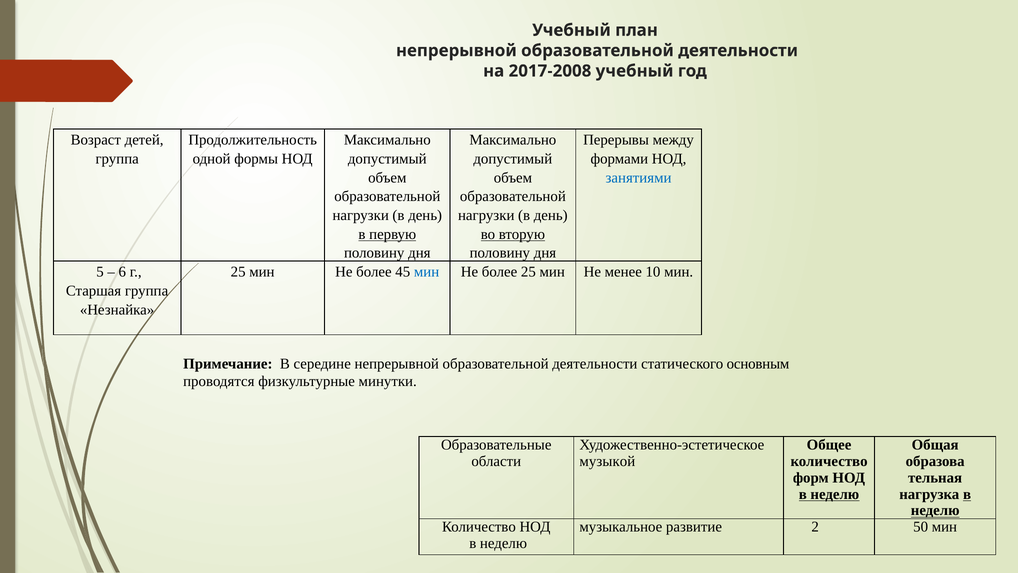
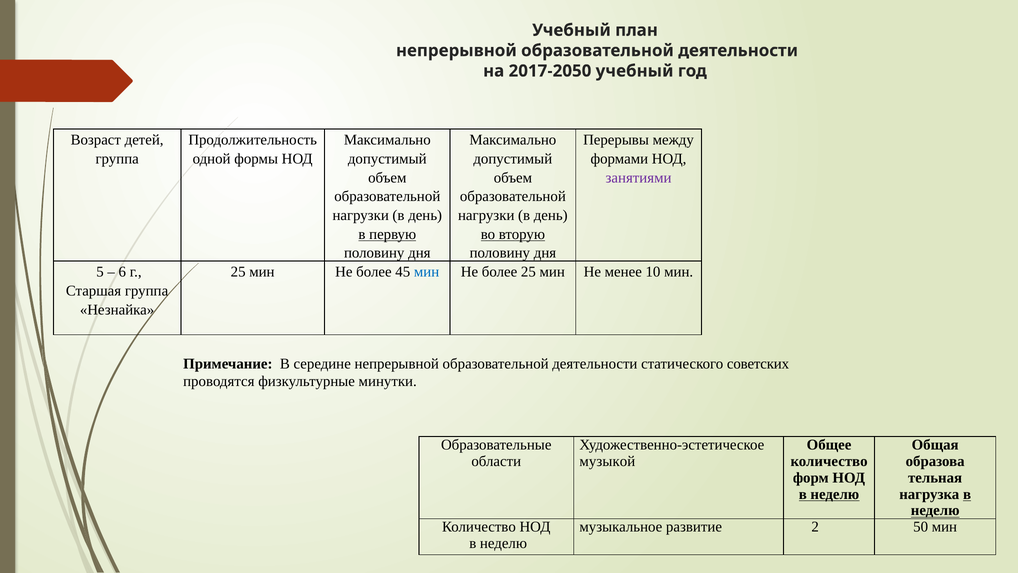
2017-2008: 2017-2008 -> 2017-2050
занятиями colour: blue -> purple
основным: основным -> советских
